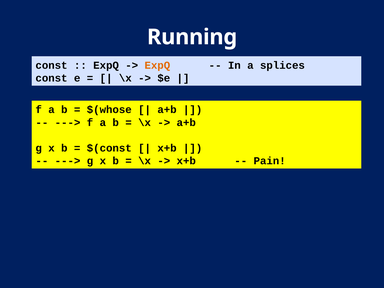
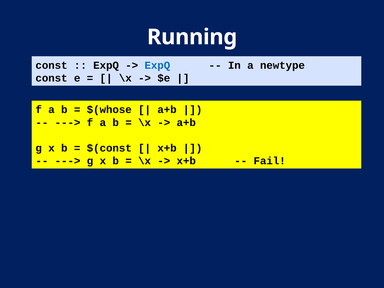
ExpQ at (157, 65) colour: orange -> blue
splices: splices -> newtype
Pain: Pain -> Fail
